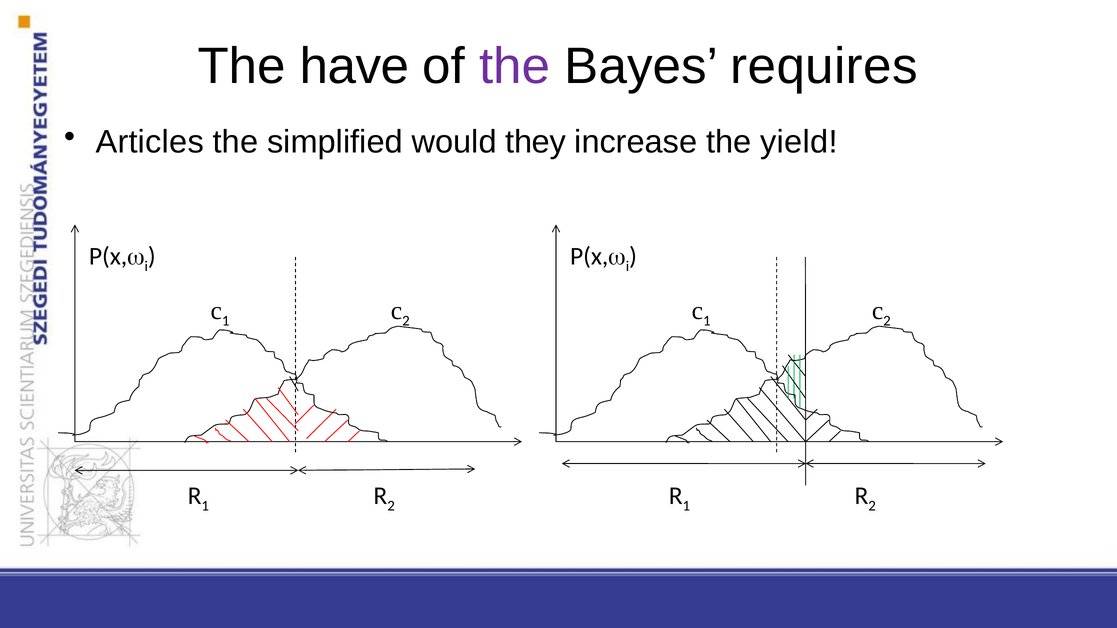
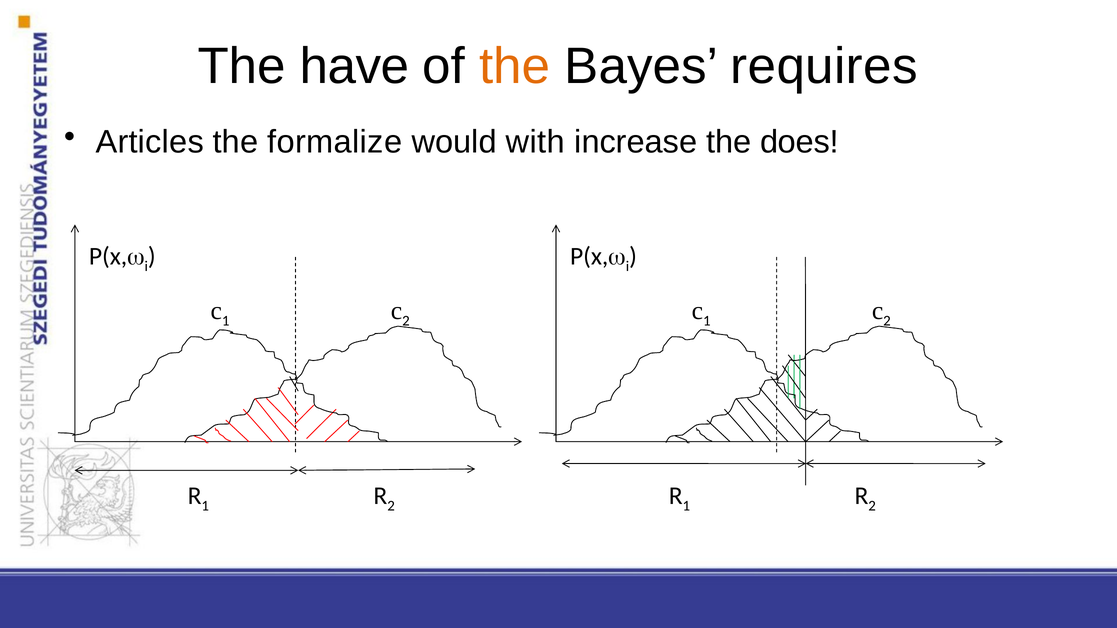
the at (515, 67) colour: purple -> orange
simplified: simplified -> formalize
they: they -> with
yield: yield -> does
